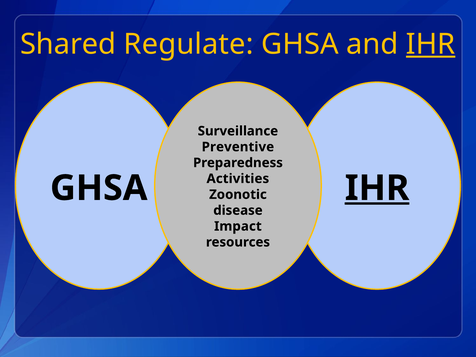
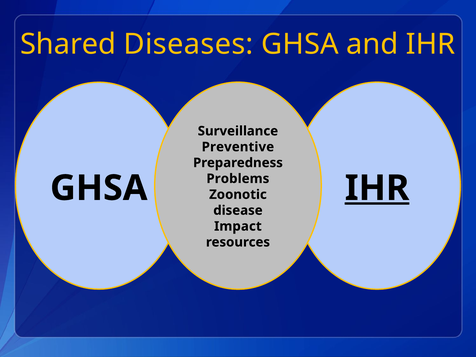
Regulate: Regulate -> Diseases
IHR at (431, 44) underline: present -> none
Activities: Activities -> Problems
